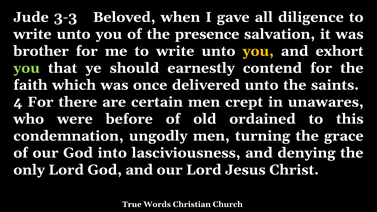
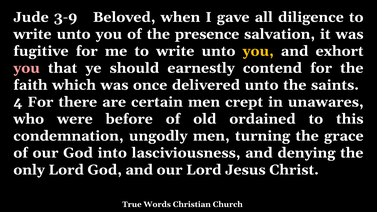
3-3: 3-3 -> 3-9
brother: brother -> fugitive
you at (27, 68) colour: light green -> pink
